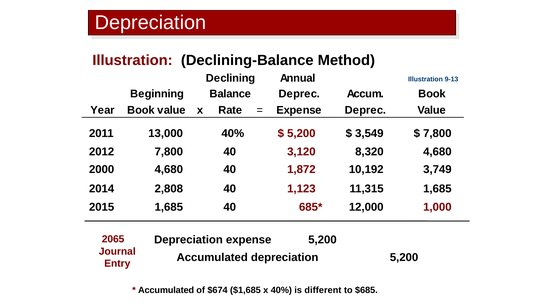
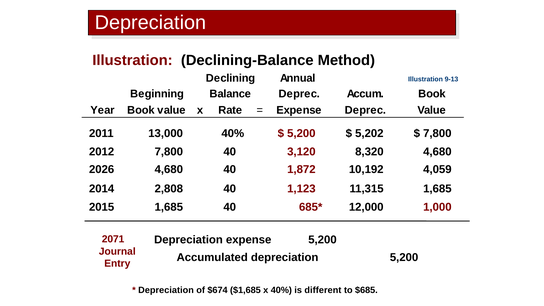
3,549: 3,549 -> 5,202
2000: 2000 -> 2026
3,749: 3,749 -> 4,059
2065: 2065 -> 2071
Accumulated at (166, 290): Accumulated -> Depreciation
